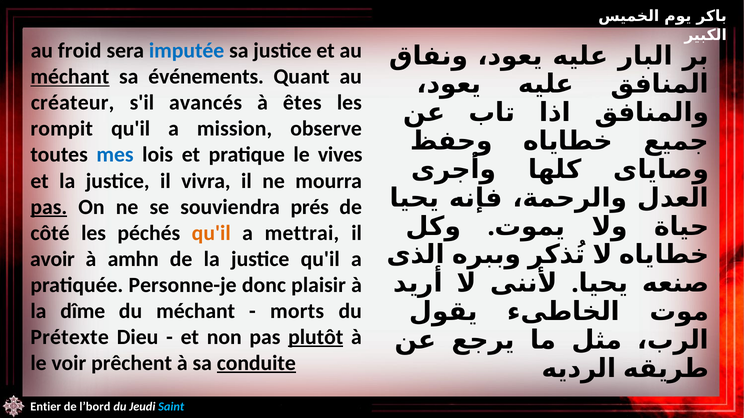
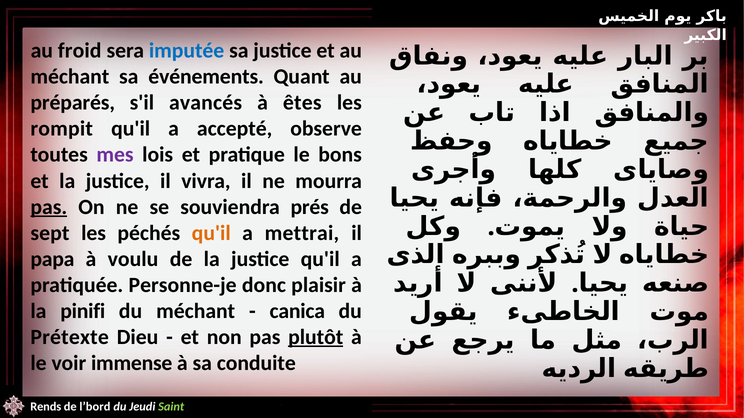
méchant at (70, 77) underline: present -> none
créateur: créateur -> préparés
mission: mission -> accepté
mes colour: blue -> purple
vives: vives -> bons
côté: côté -> sept
avoir: avoir -> papa
amhn: amhn -> voulu
dîme: dîme -> pinifi
morts: morts -> canica
prêchent: prêchent -> immense
conduite underline: present -> none
Entier: Entier -> Rends
Saint colour: light blue -> light green
